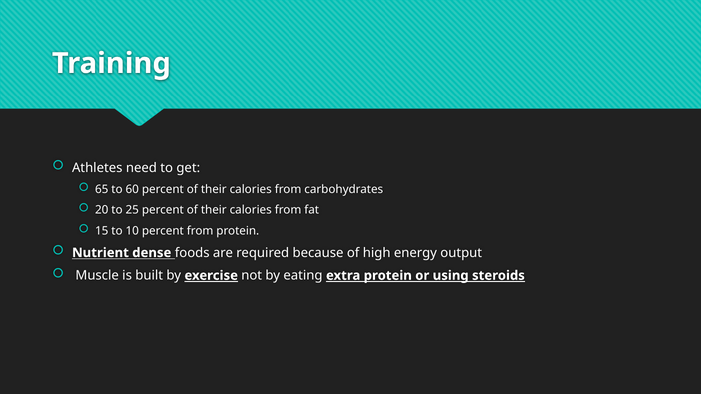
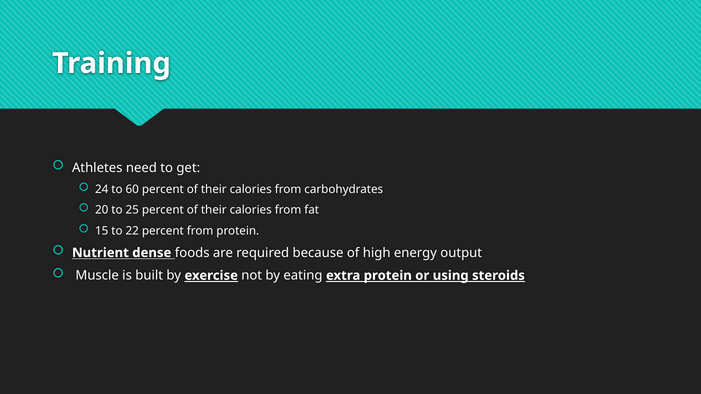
65: 65 -> 24
10: 10 -> 22
